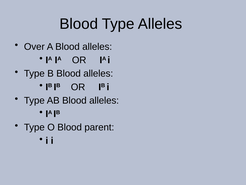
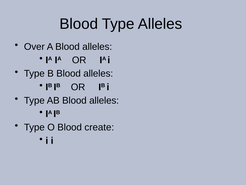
parent: parent -> create
